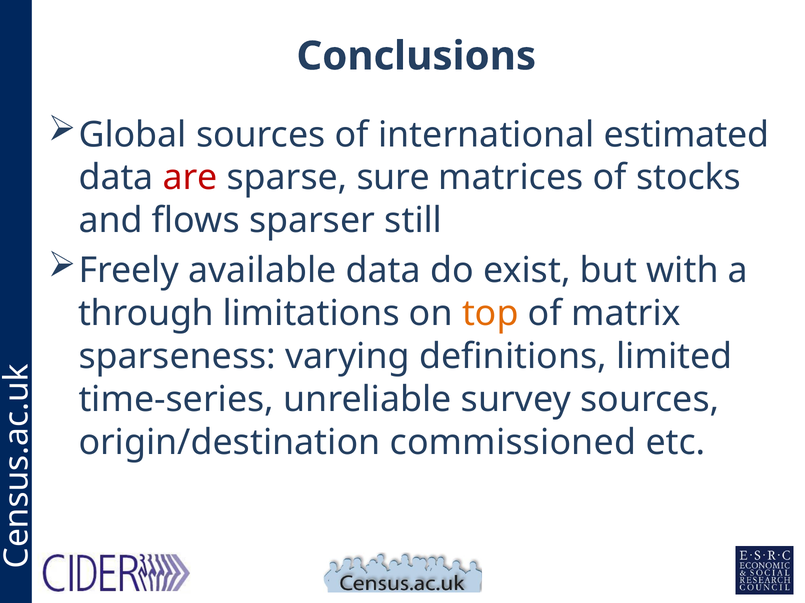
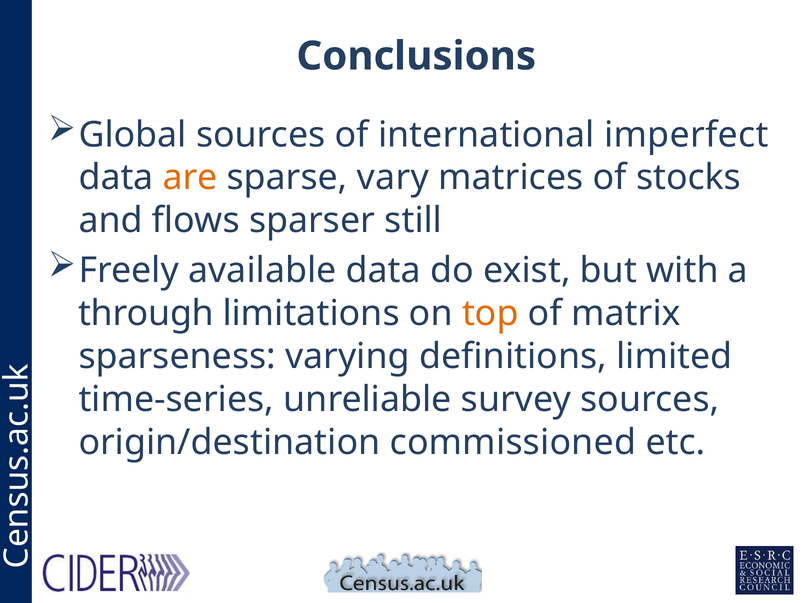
estimated: estimated -> imperfect
are colour: red -> orange
sure: sure -> vary
